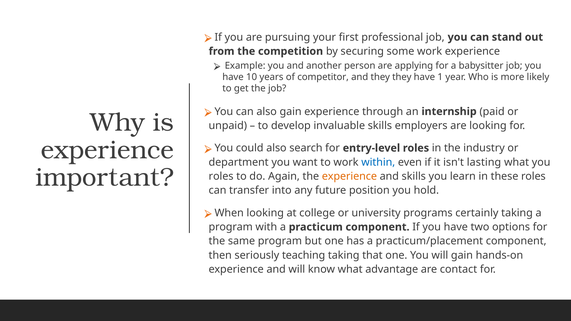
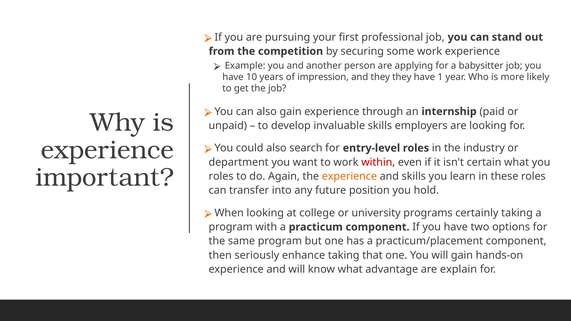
competitor: competitor -> impression
within colour: blue -> red
lasting: lasting -> certain
teaching: teaching -> enhance
contact: contact -> explain
